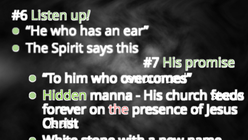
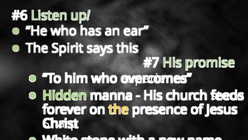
renounced: renounced -> experience
the at (119, 109) colour: pink -> yellow
Death: Death -> Sharp
